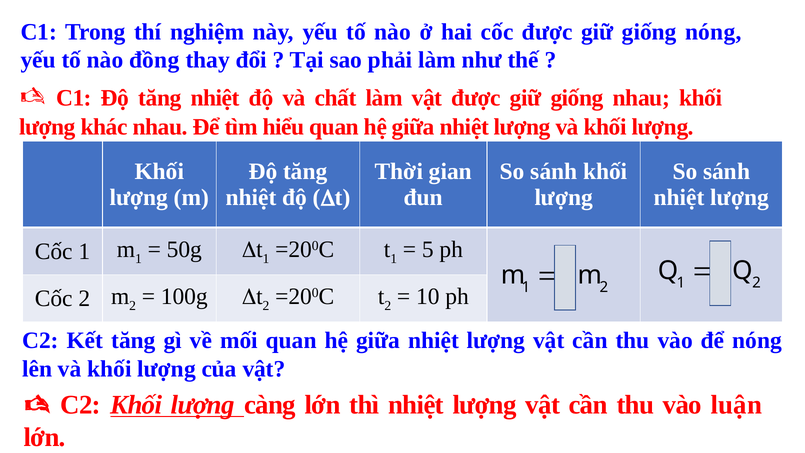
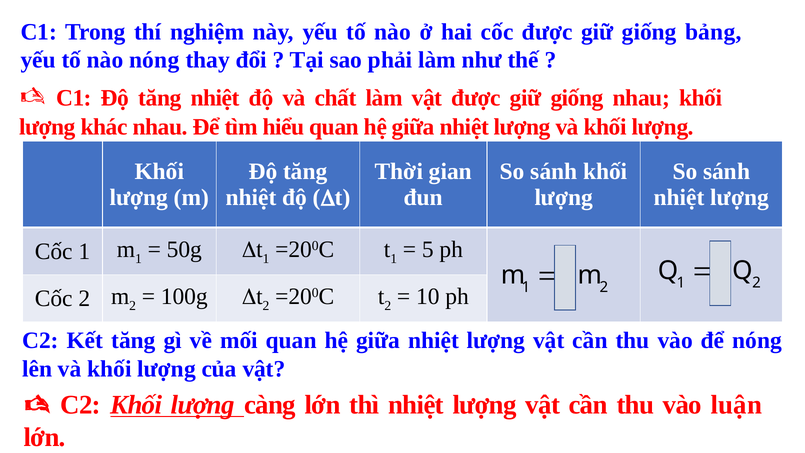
giống nóng: nóng -> bảng
nào đồng: đồng -> nóng
